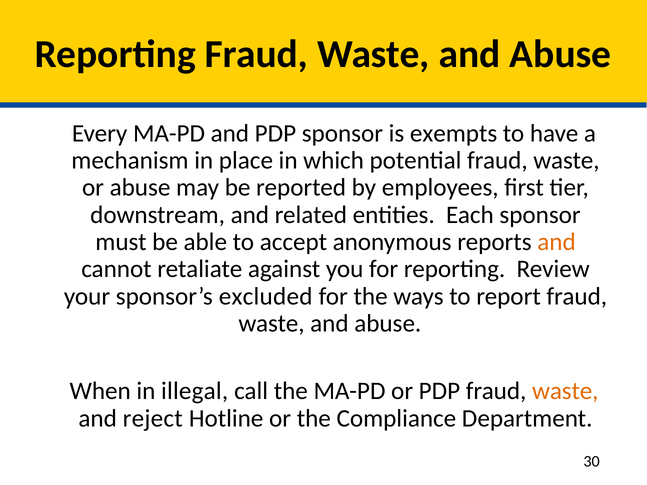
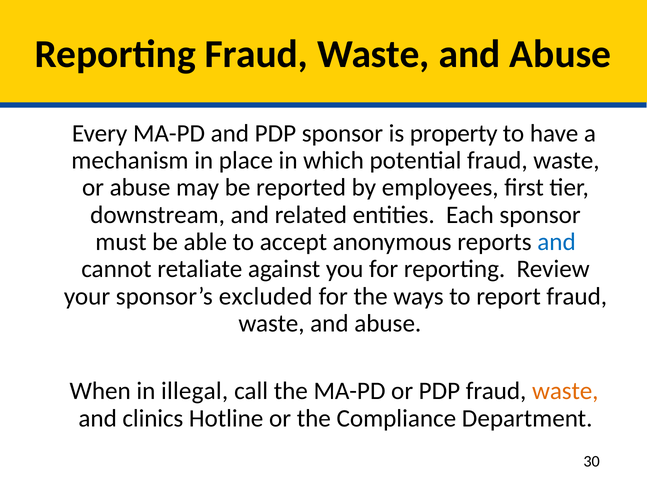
exempts: exempts -> property
and at (557, 242) colour: orange -> blue
reject: reject -> clinics
